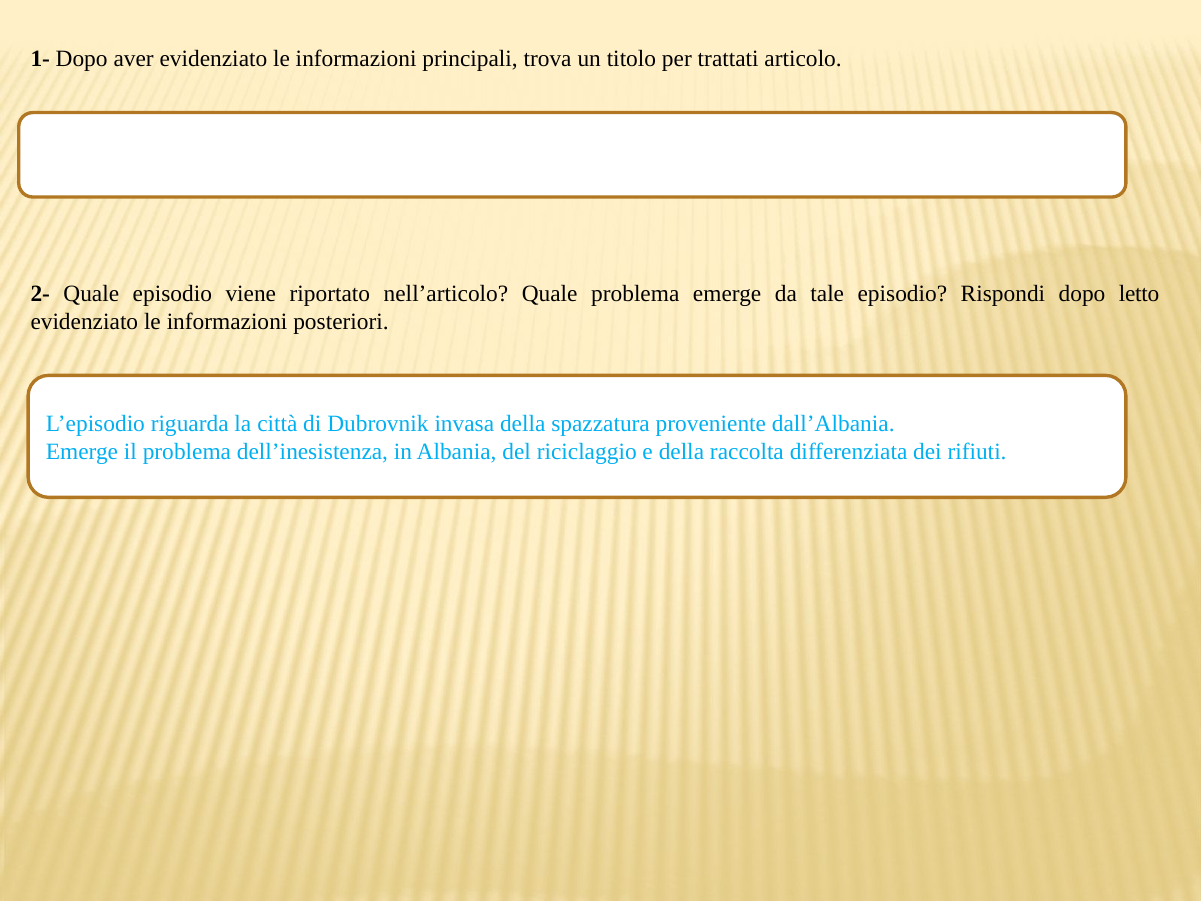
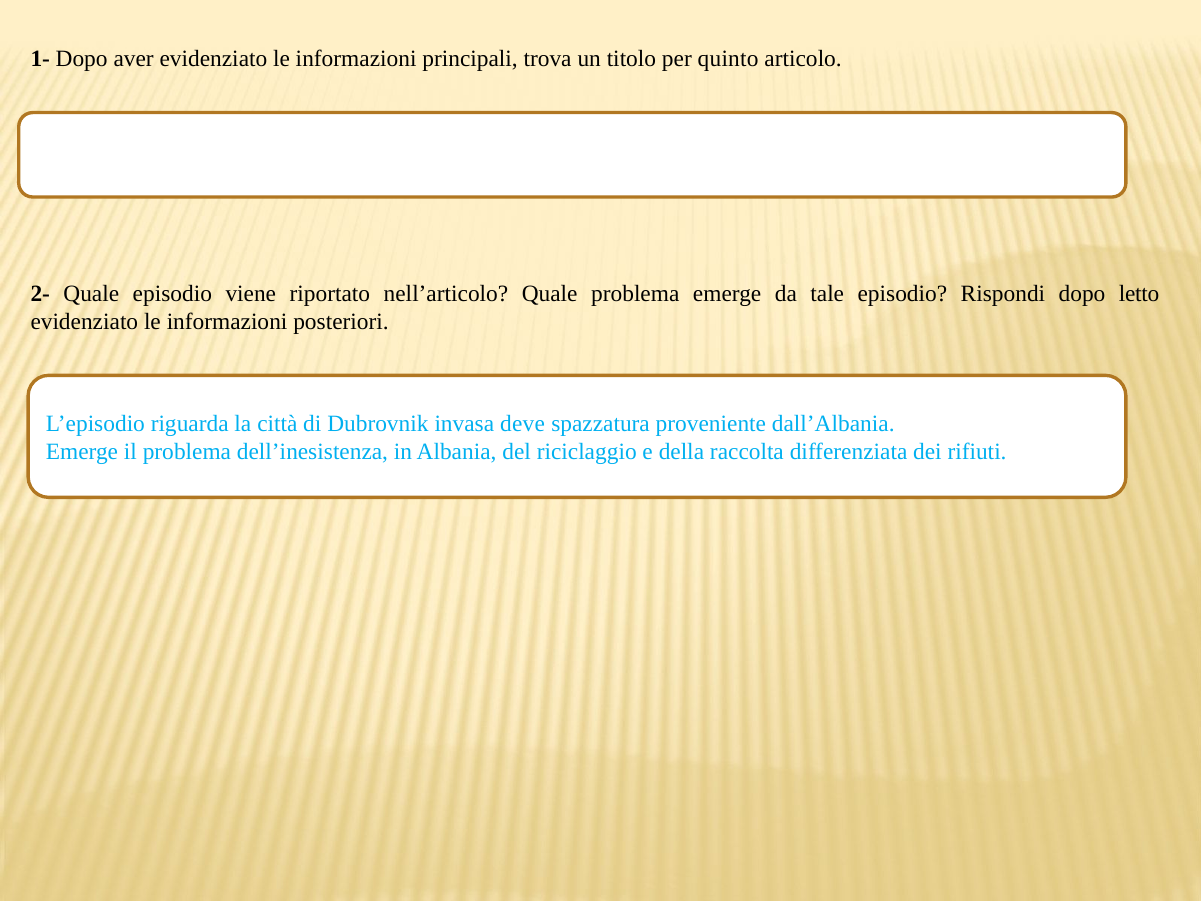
trattati: trattati -> quinto
invasa della: della -> deve
